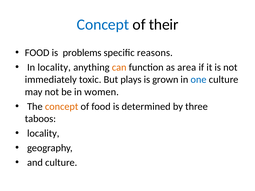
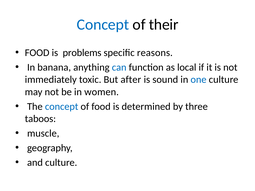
In locality: locality -> banana
can colour: orange -> blue
area: area -> local
plays: plays -> after
grown: grown -> sound
concept at (62, 107) colour: orange -> blue
locality at (43, 134): locality -> muscle
